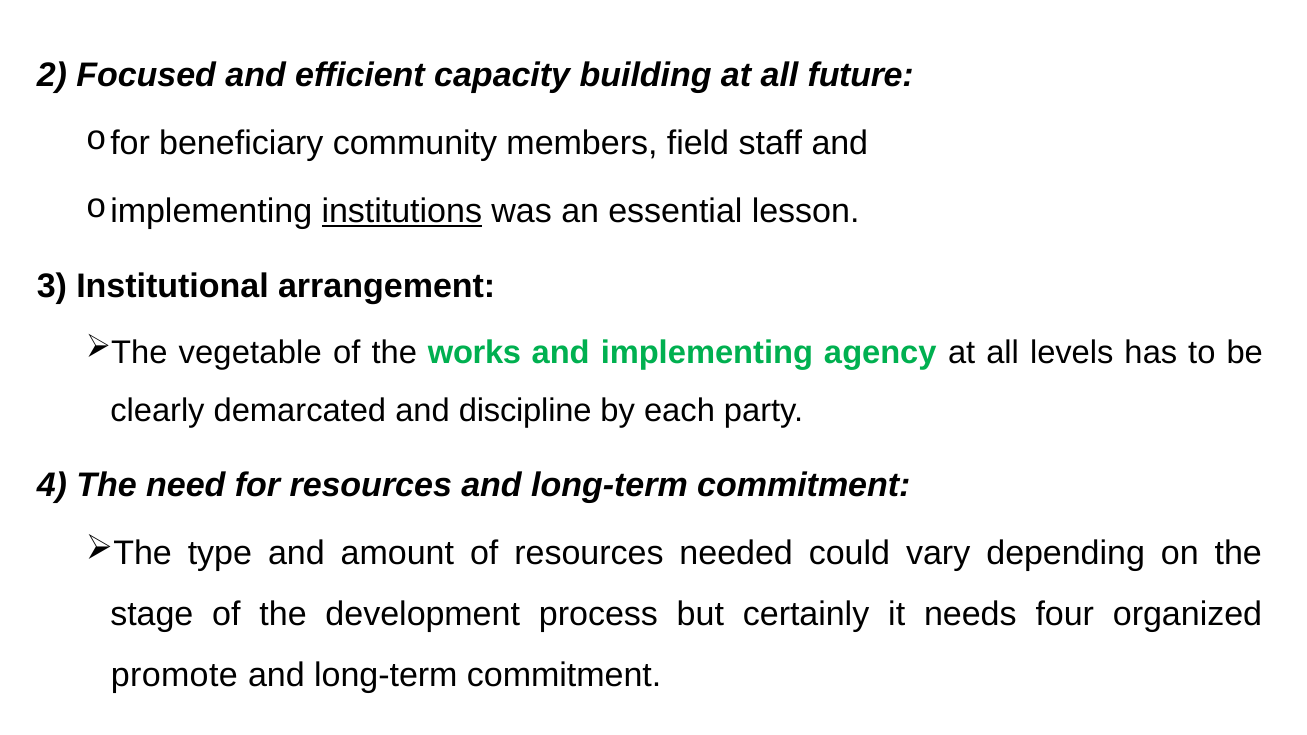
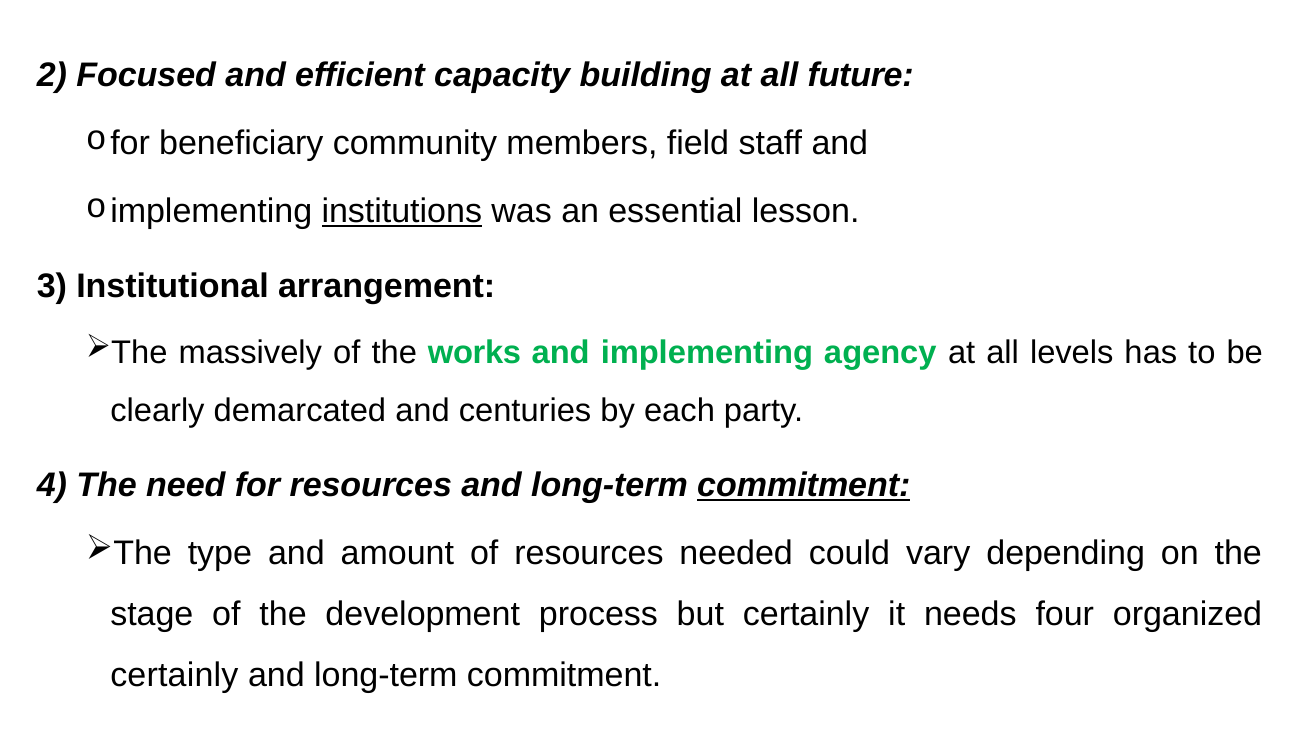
vegetable: vegetable -> massively
discipline: discipline -> centuries
commitment at (804, 485) underline: none -> present
promote at (174, 676): promote -> certainly
